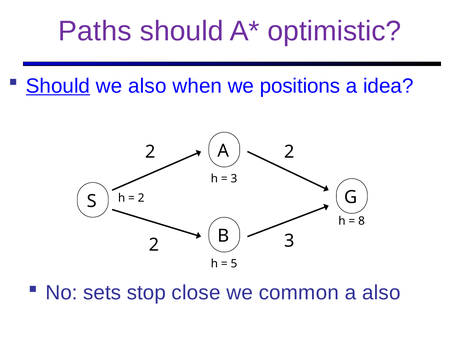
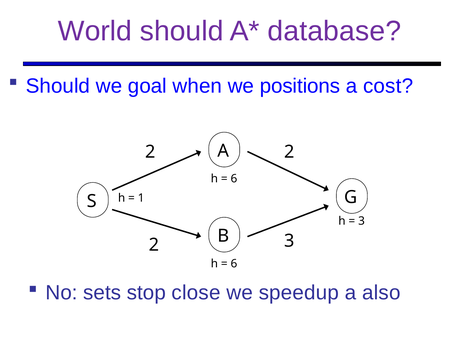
Paths: Paths -> World
optimistic: optimistic -> database
Should at (58, 86) underline: present -> none
we also: also -> goal
idea: idea -> cost
3 at (234, 179): 3 -> 6
2 at (141, 198): 2 -> 1
8 at (362, 221): 8 -> 3
5 at (234, 264): 5 -> 6
common: common -> speedup
